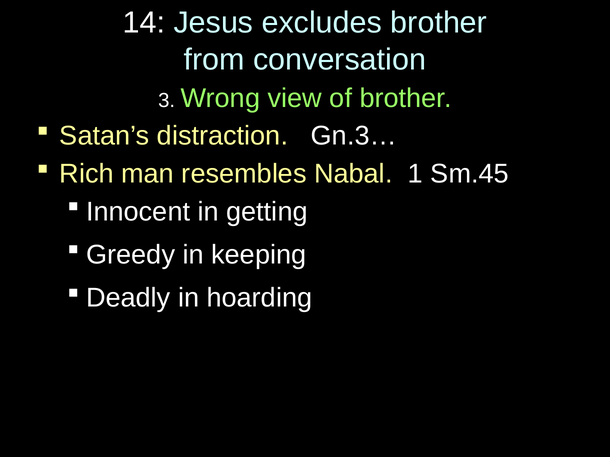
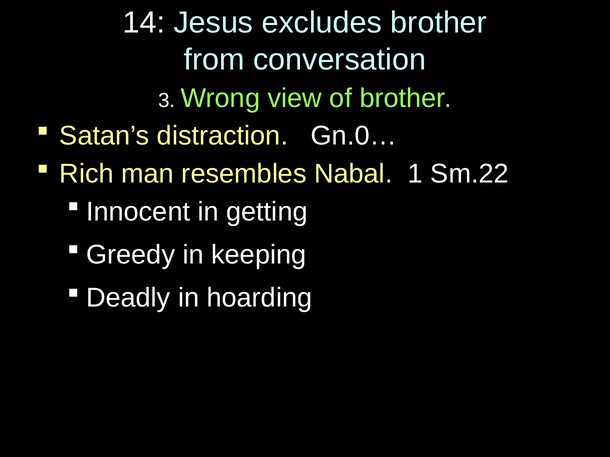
Gn.3…: Gn.3… -> Gn.0…
Sm.45: Sm.45 -> Sm.22
